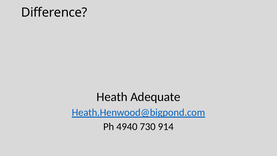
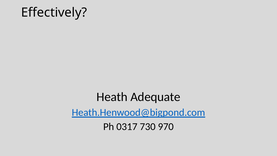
Difference: Difference -> Effectively
4940: 4940 -> 0317
914: 914 -> 970
